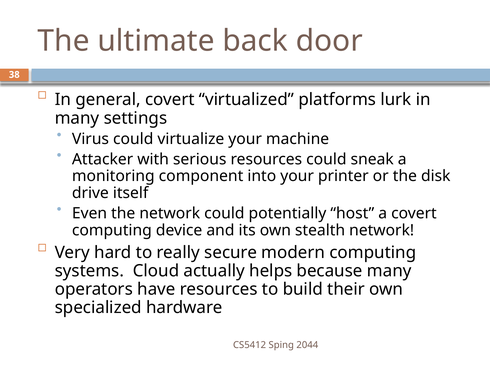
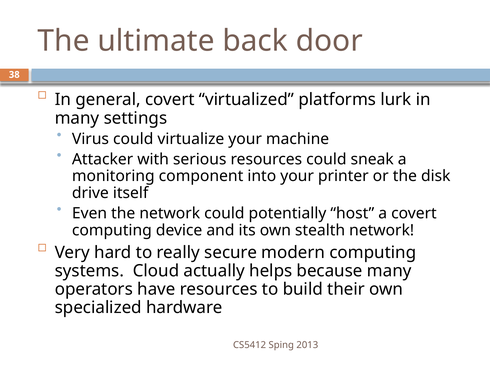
2044: 2044 -> 2013
